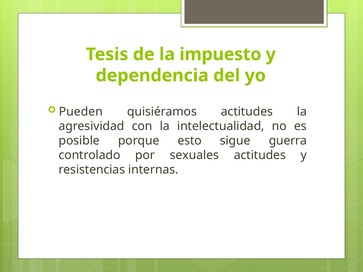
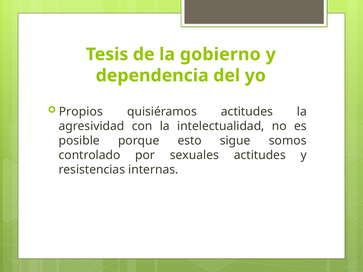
impuesto: impuesto -> gobierno
Pueden: Pueden -> Propios
guerra: guerra -> somos
